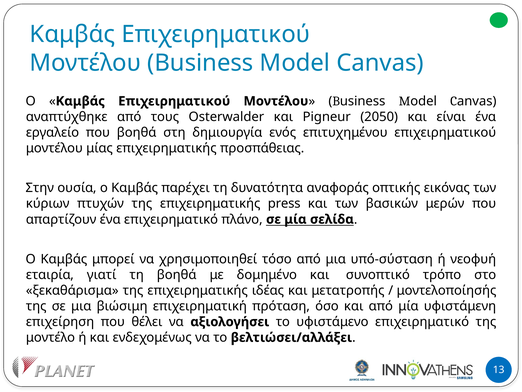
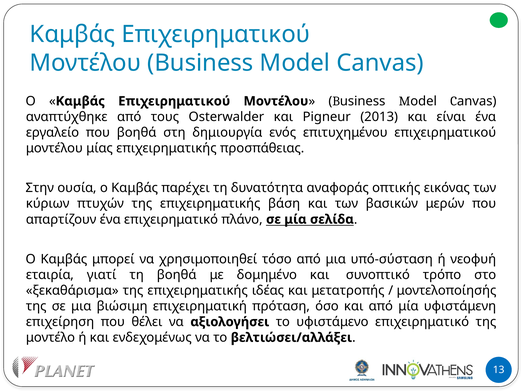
2050: 2050 -> 2013
press: press -> βάση
